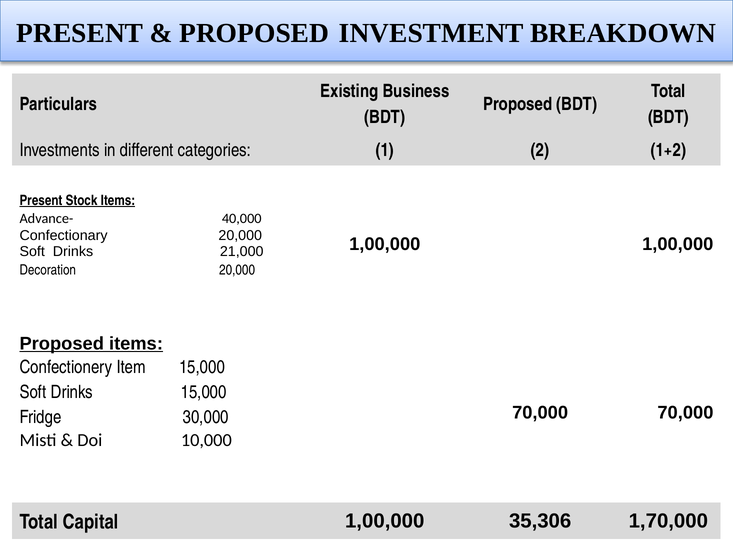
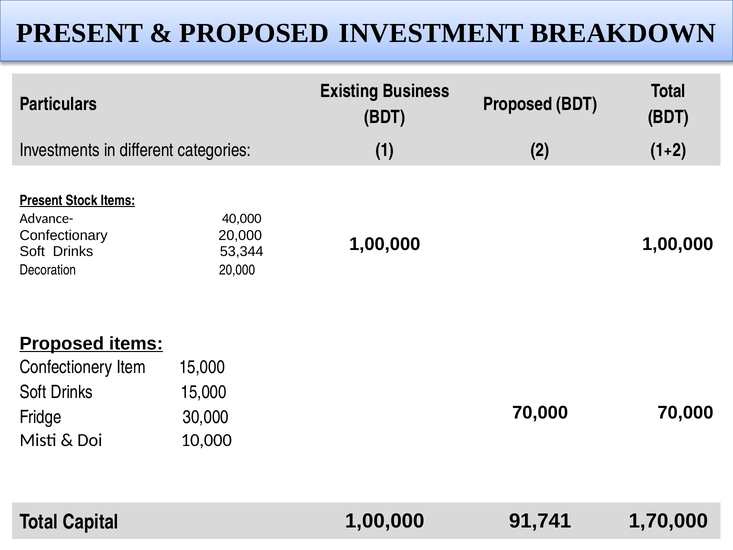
21,000: 21,000 -> 53,344
35,306: 35,306 -> 91,741
